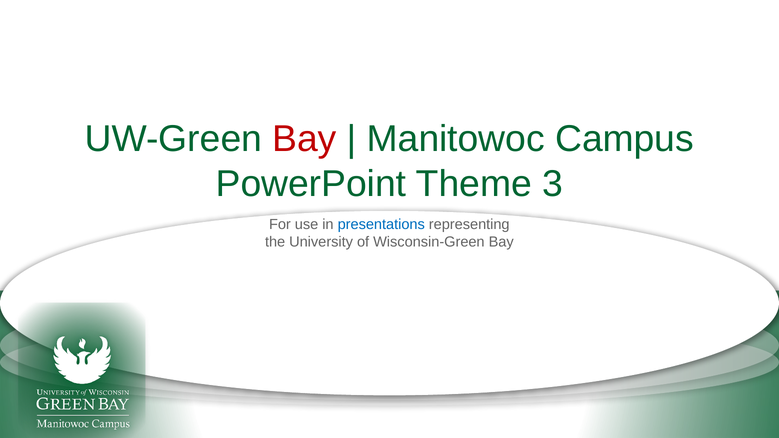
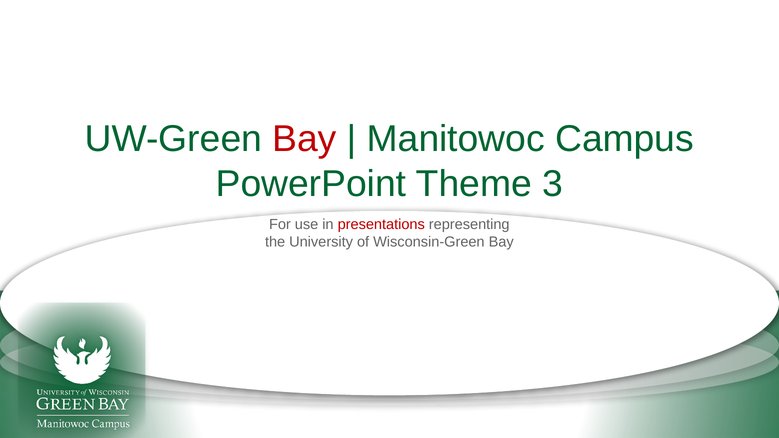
presentations colour: blue -> red
